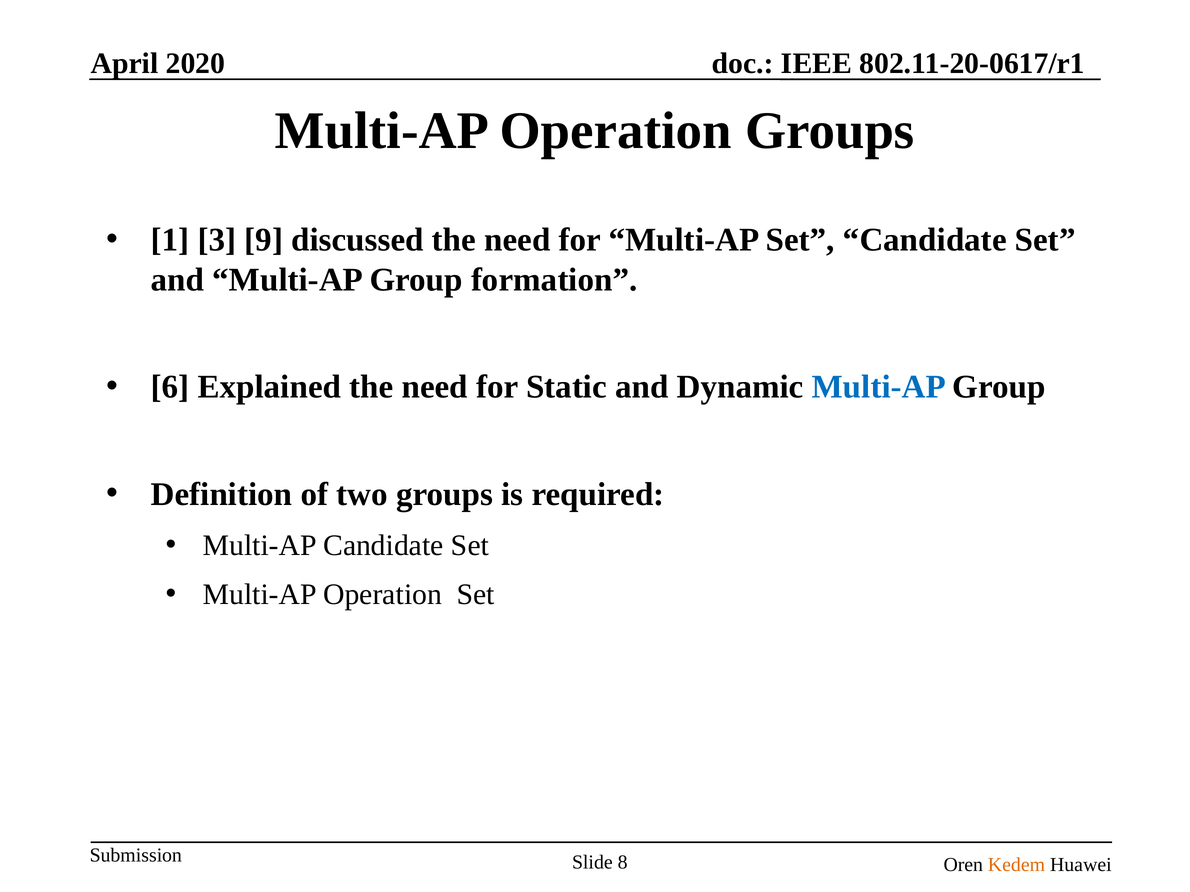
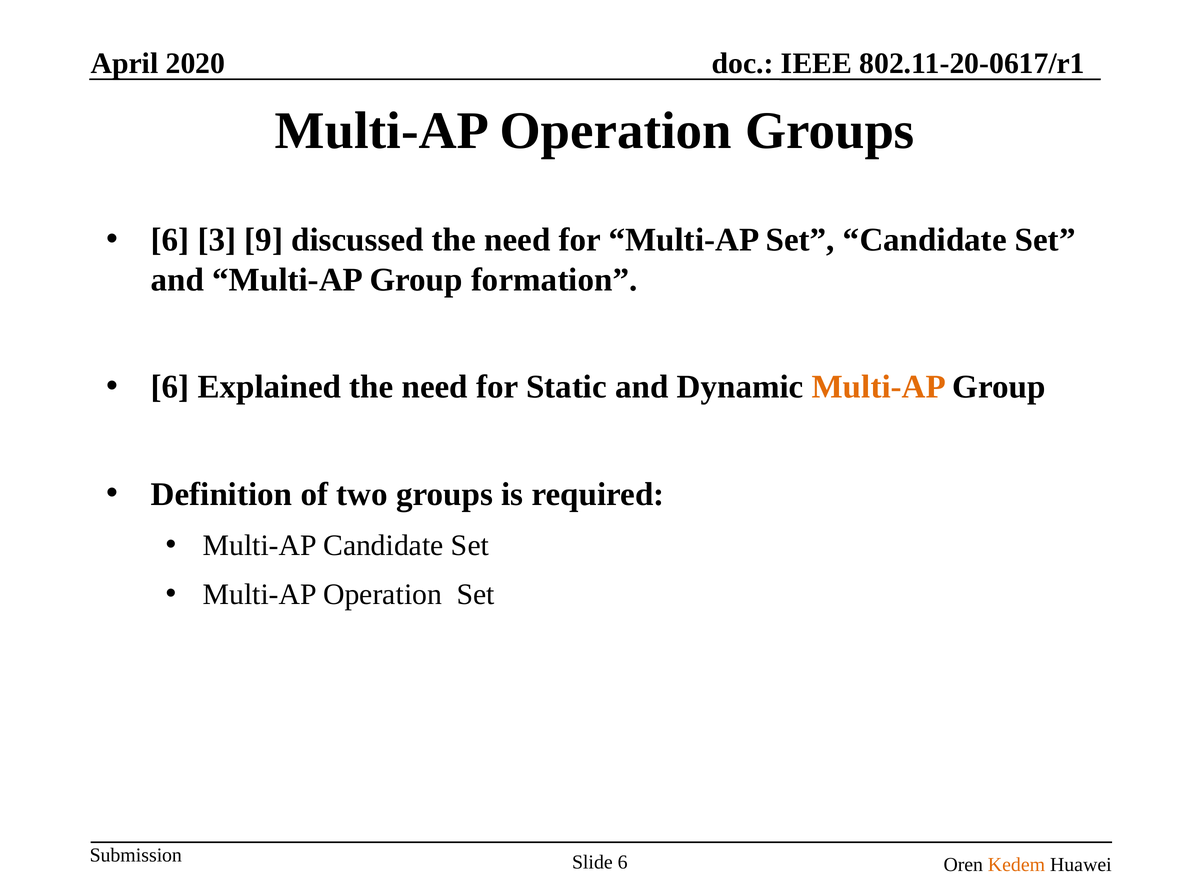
1 at (170, 240): 1 -> 6
Multi-AP at (879, 387) colour: blue -> orange
Slide 8: 8 -> 6
